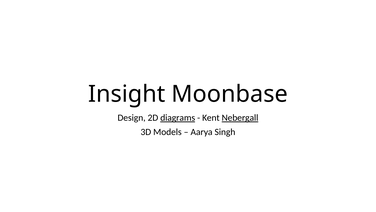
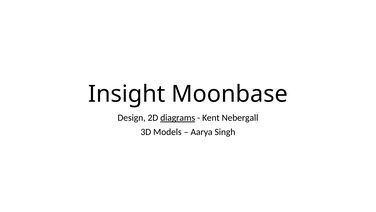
Nebergall underline: present -> none
